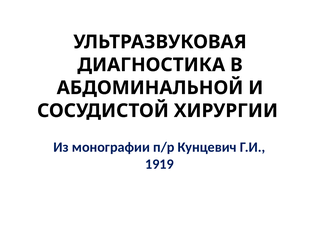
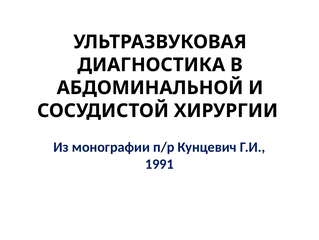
1919: 1919 -> 1991
